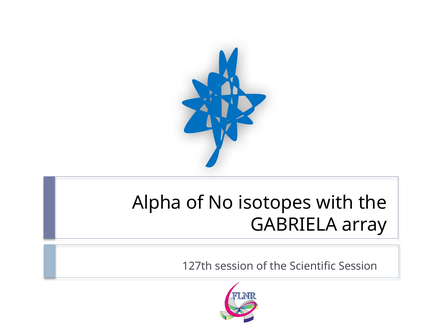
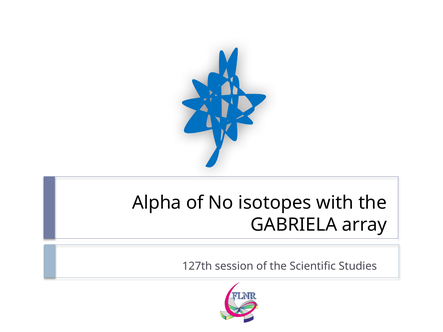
Scientific Session: Session -> Studies
